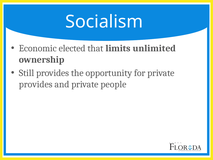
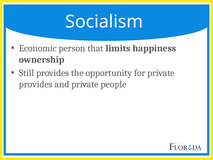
elected: elected -> person
unlimited: unlimited -> happiness
